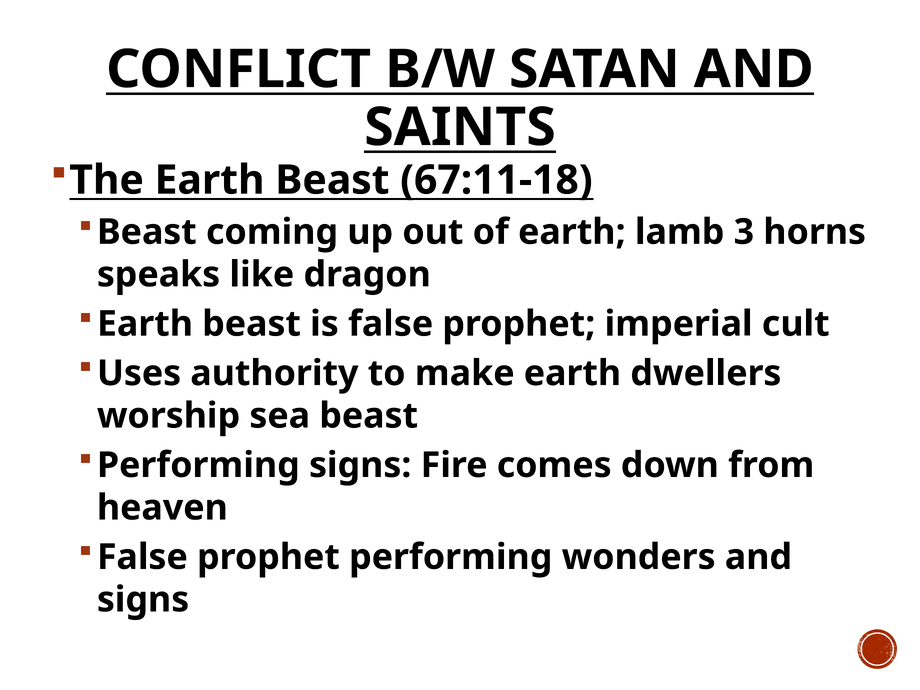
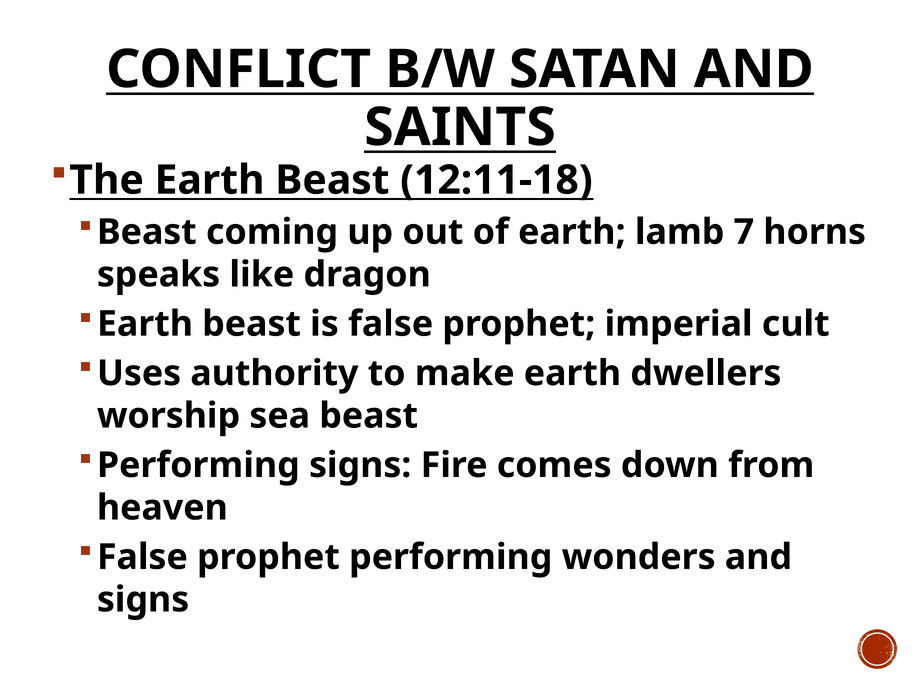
67:11-18: 67:11-18 -> 12:11-18
3: 3 -> 7
